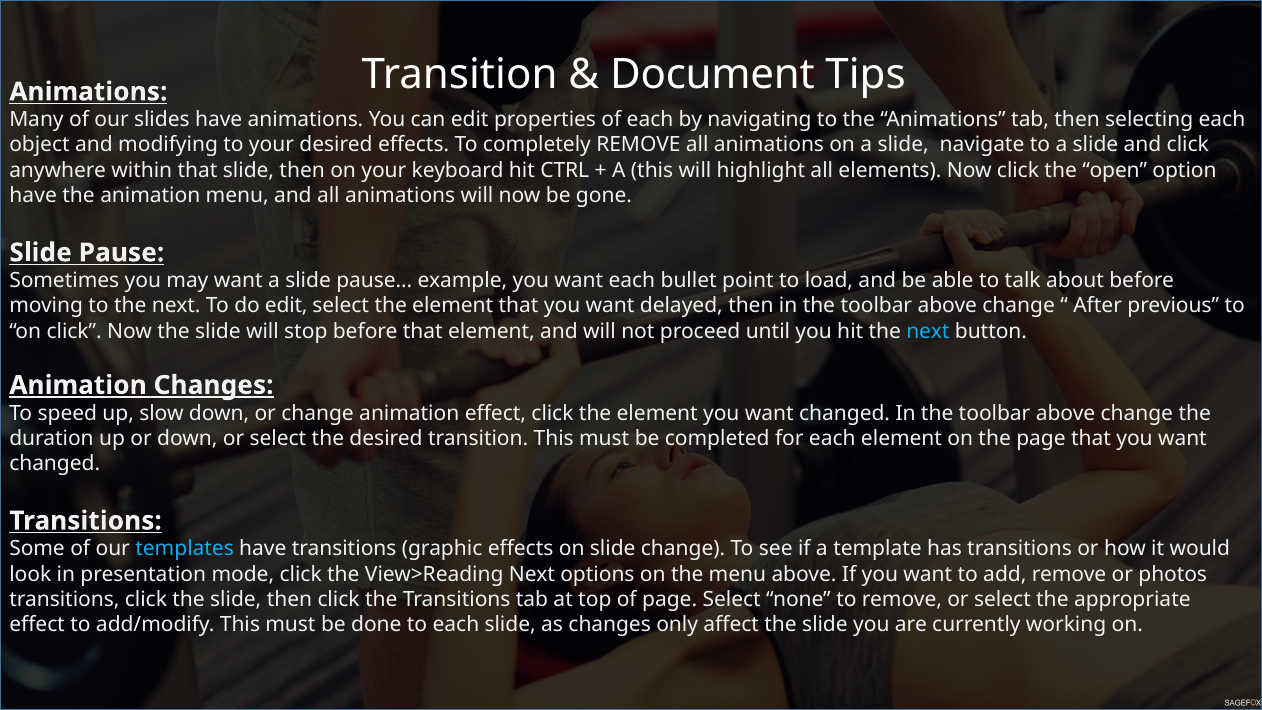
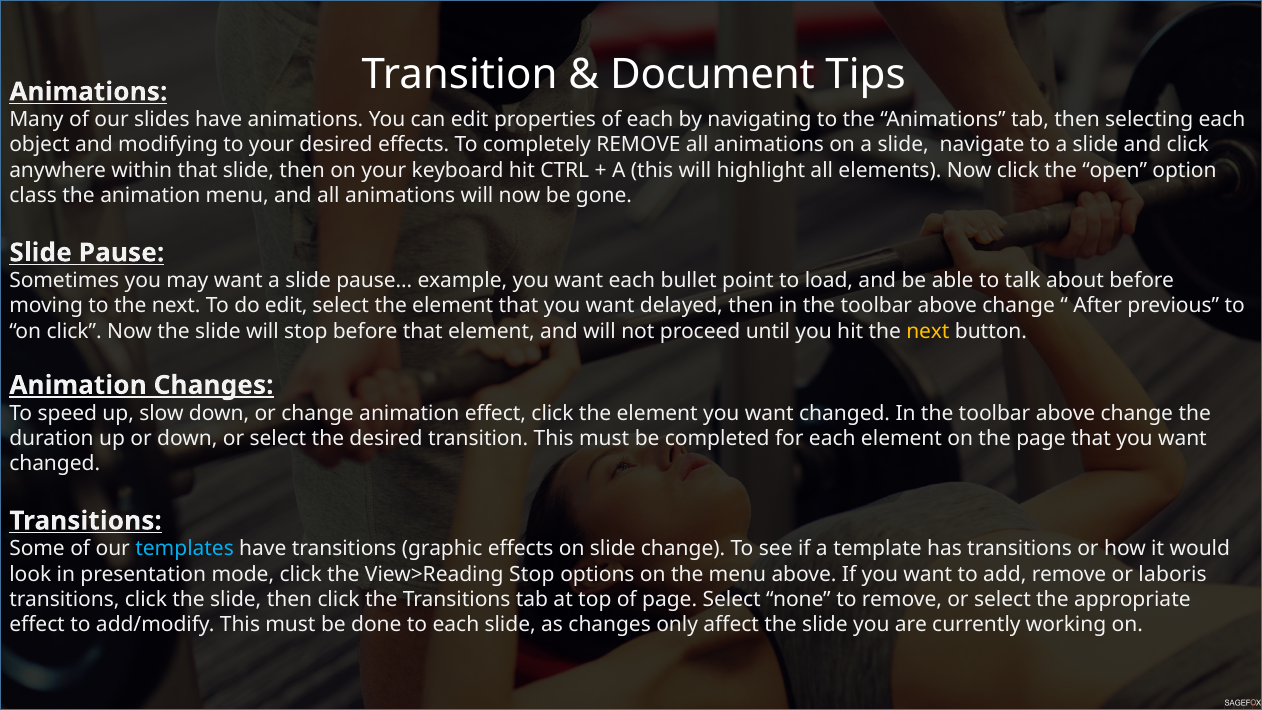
have at (33, 195): have -> class
next at (928, 331) colour: light blue -> yellow
View>Reading Next: Next -> Stop
photos: photos -> laboris
